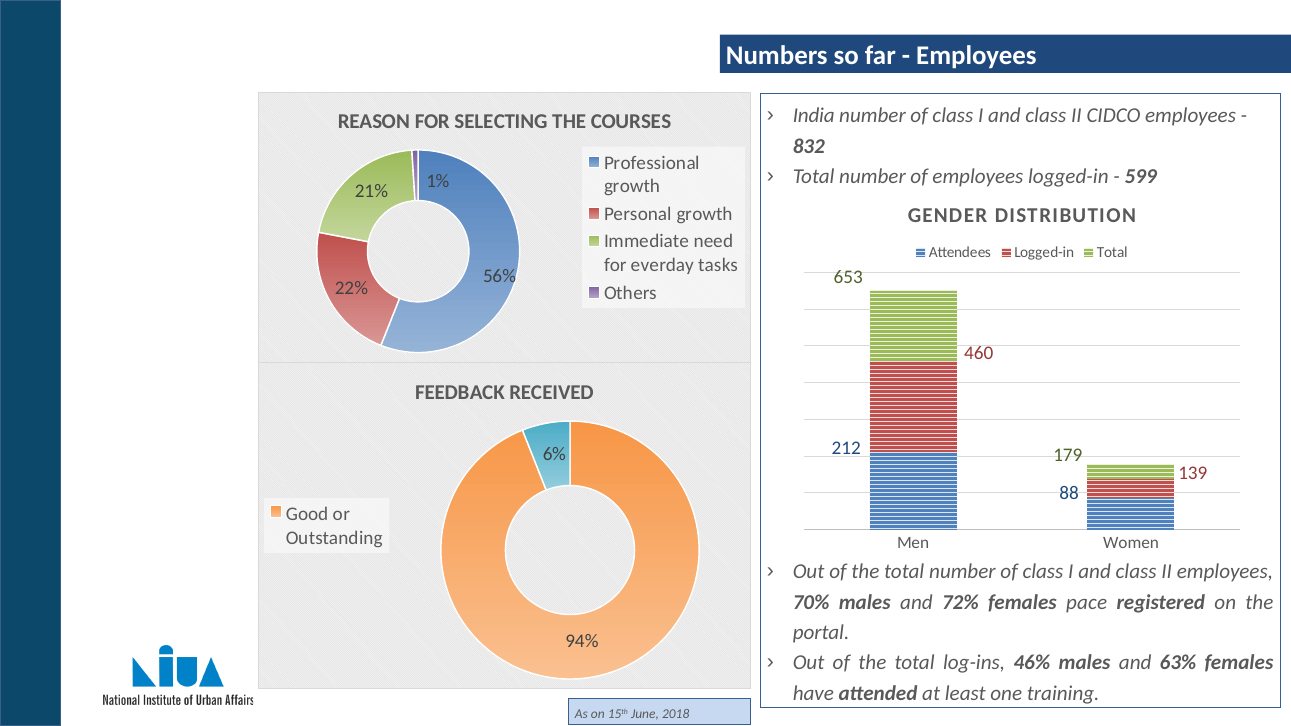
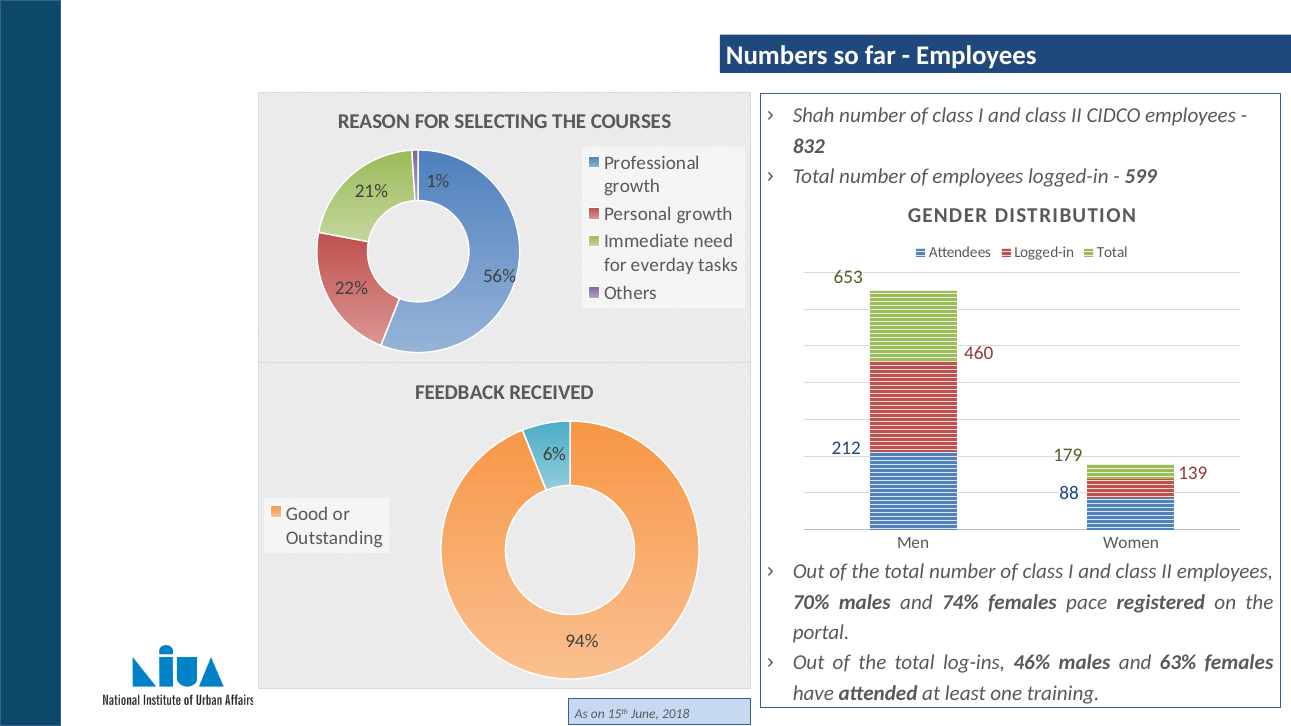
India: India -> Shah
72%: 72% -> 74%
